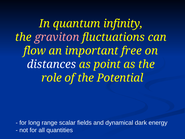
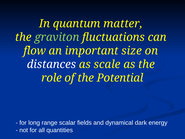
infinity: infinity -> matter
graviton colour: pink -> light green
free: free -> size
point: point -> scale
